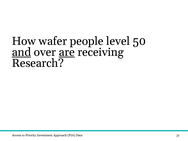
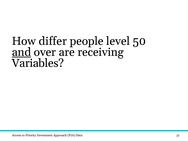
wafer: wafer -> differ
are underline: present -> none
Research: Research -> Variables
